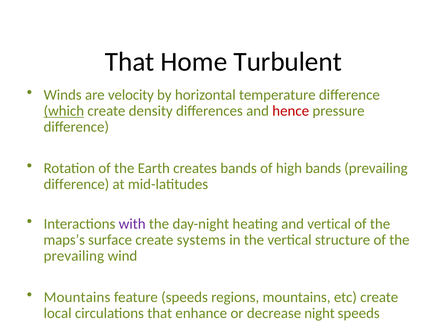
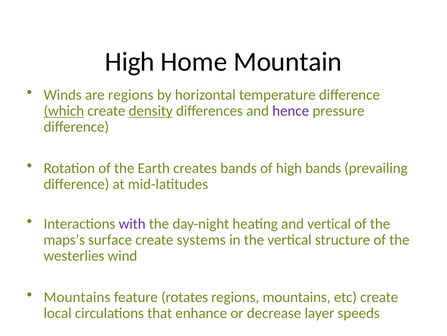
That at (130, 62): That -> High
Turbulent: Turbulent -> Mountain
are velocity: velocity -> regions
density underline: none -> present
hence colour: red -> purple
prevailing at (74, 255): prevailing -> westerlies
feature speeds: speeds -> rotates
night: night -> layer
